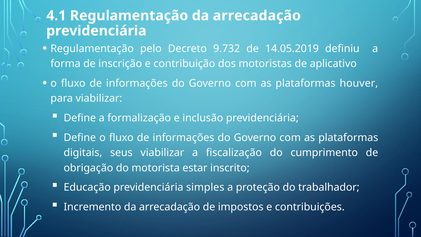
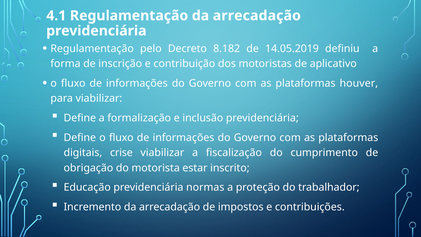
9.732: 9.732 -> 8.182
seus: seus -> crise
simples: simples -> normas
